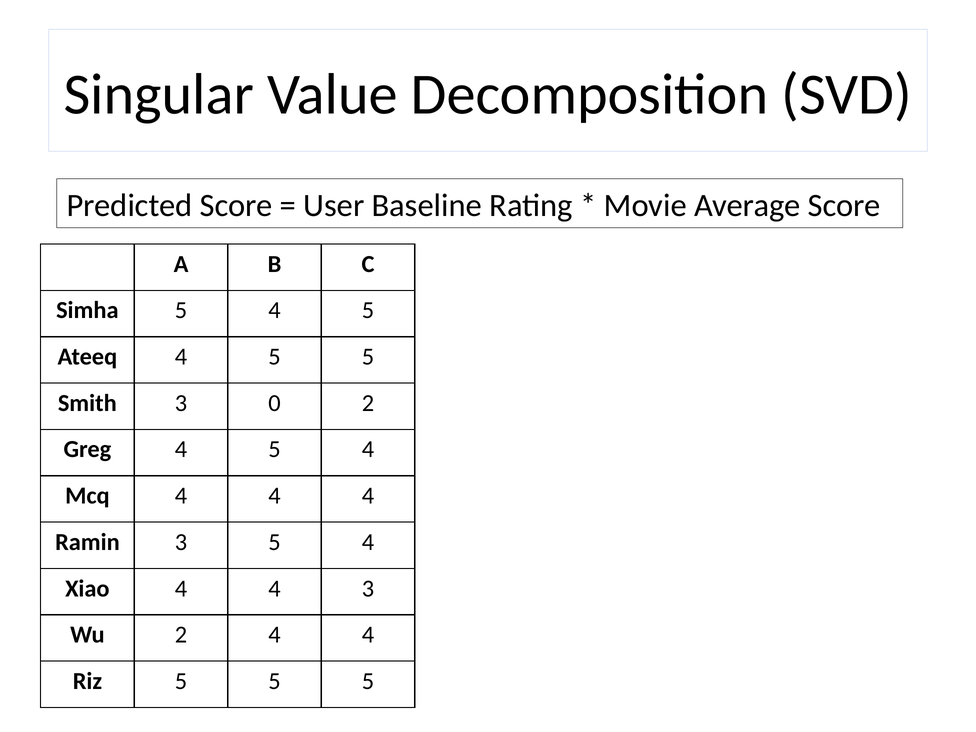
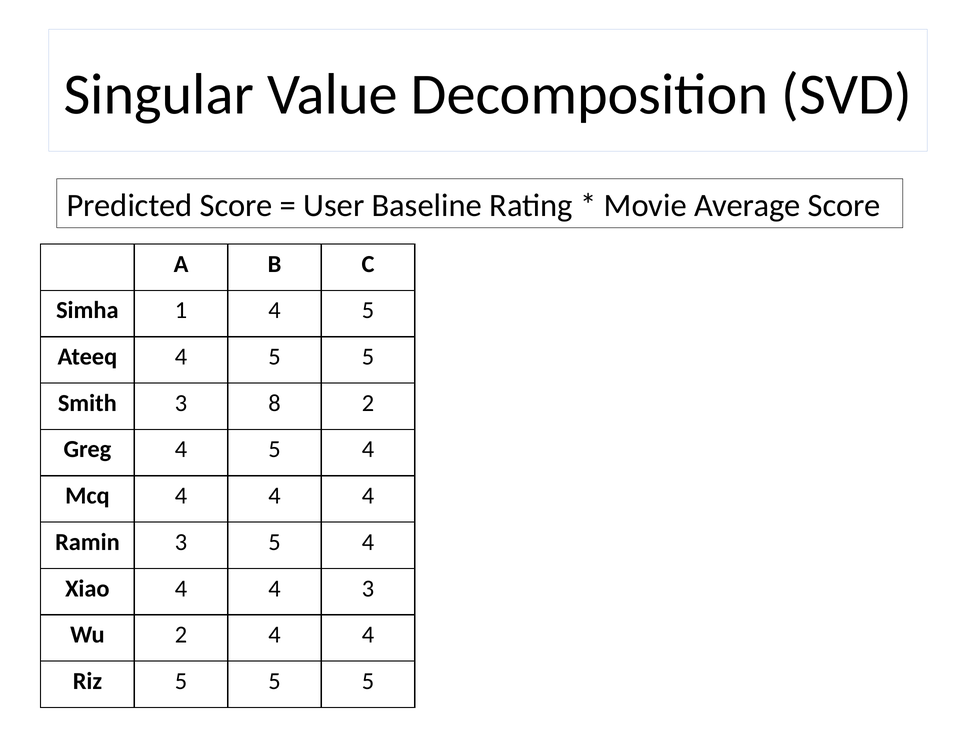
Simha 5: 5 -> 1
0: 0 -> 8
